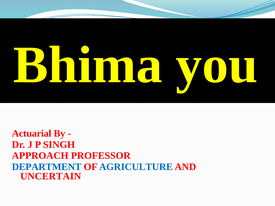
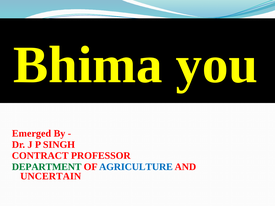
Actuarial: Actuarial -> Emerged
APPROACH: APPROACH -> CONTRACT
DEPARTMENT colour: blue -> green
